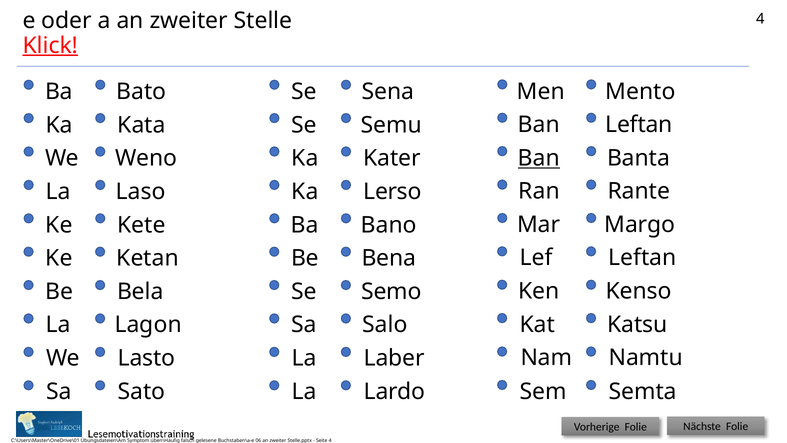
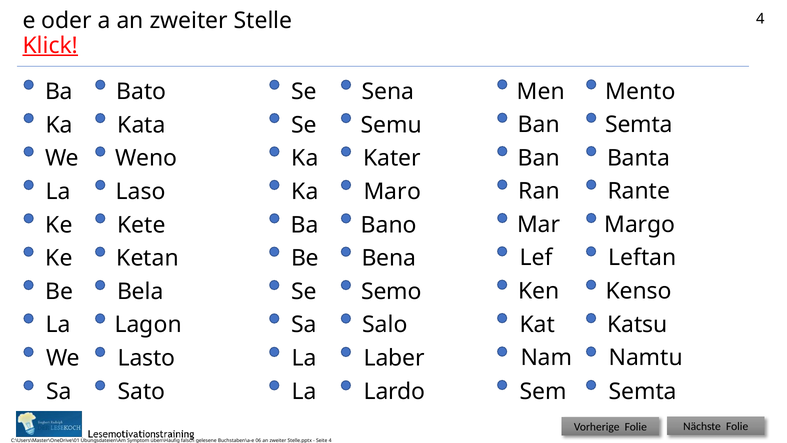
Leftan at (639, 125): Leftan -> Semta
Ban at (539, 158) underline: present -> none
Lerso: Lerso -> Maro
